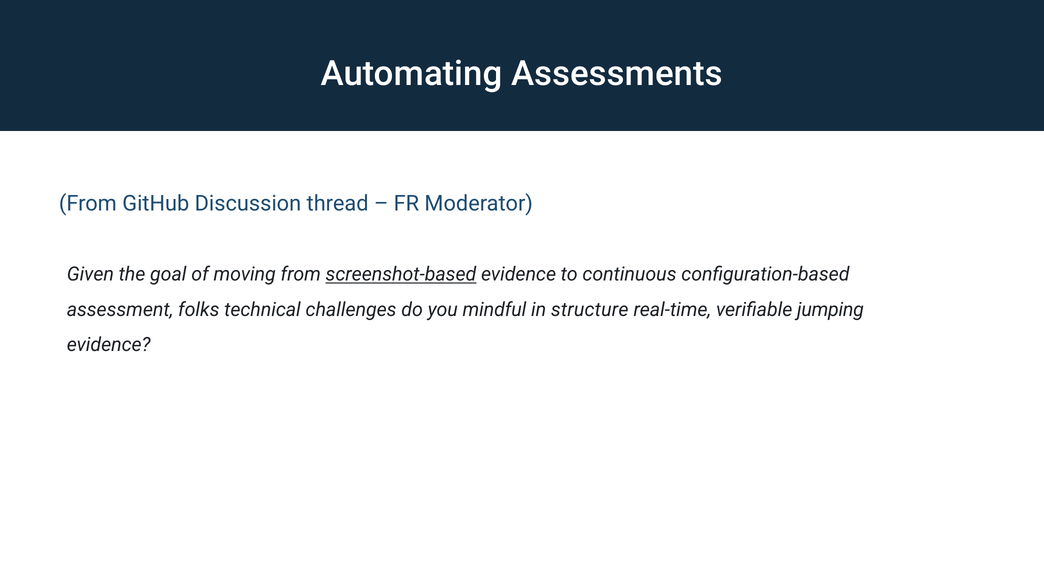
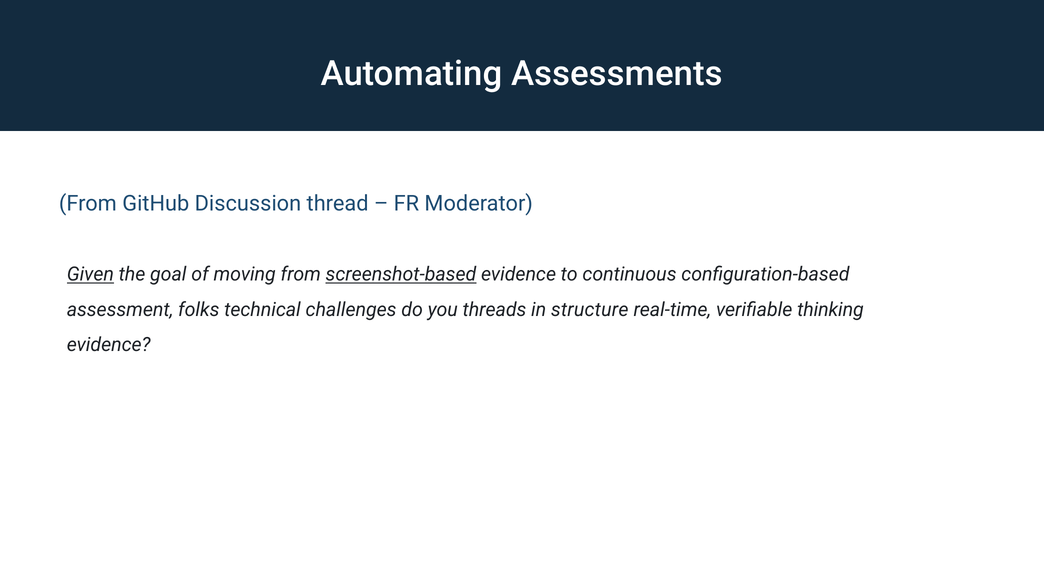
Given underline: none -> present
mindful: mindful -> threads
jumping: jumping -> thinking
